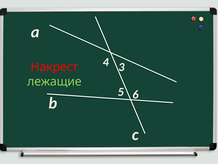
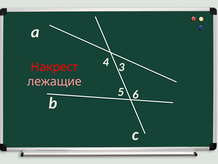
лежащие colour: light green -> pink
